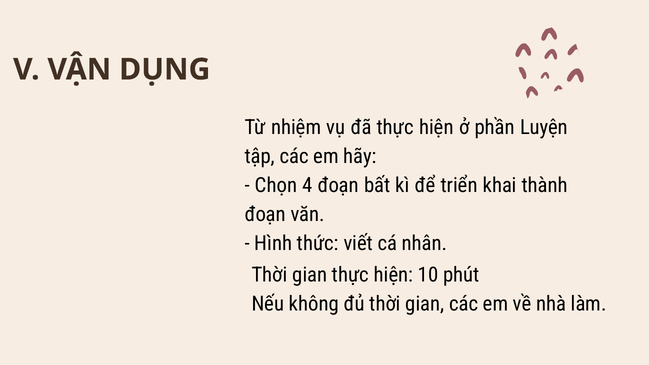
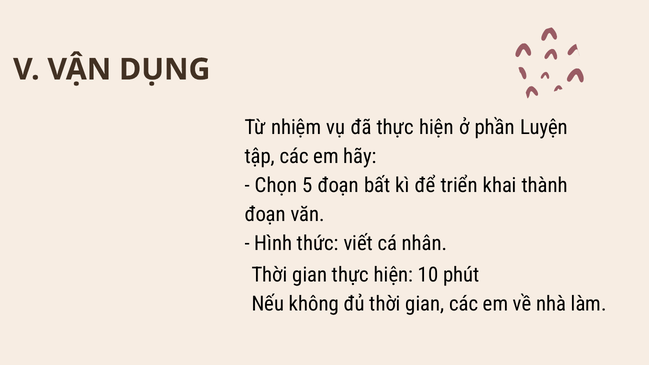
4: 4 -> 5
